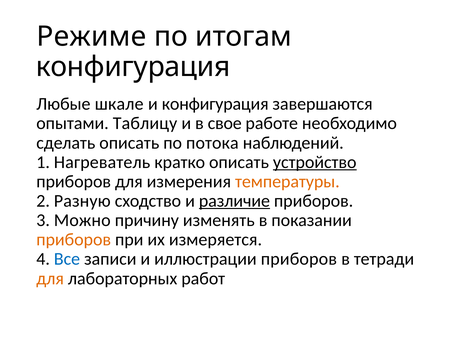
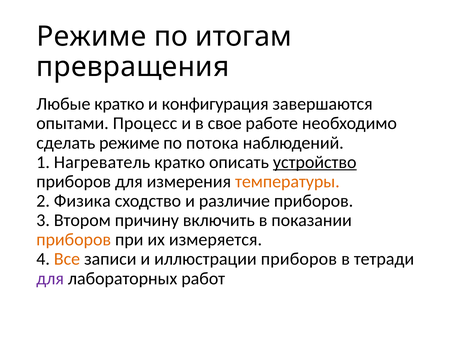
конфигурация at (133, 67): конфигурация -> превращения
Любые шкале: шкале -> кратко
Таблицу: Таблицу -> Процесс
сделать описать: описать -> режиме
Разную: Разную -> Физика
различие underline: present -> none
Можно: Можно -> Втором
изменять: изменять -> включить
Все colour: blue -> orange
для at (50, 278) colour: orange -> purple
